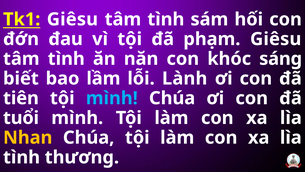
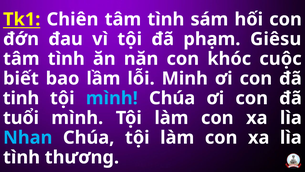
Tk1 Giêsu: Giêsu -> Chiên
sáng: sáng -> cuộc
Lành: Lành -> Minh
tiên: tiên -> tinh
Nhan colour: yellow -> light blue
